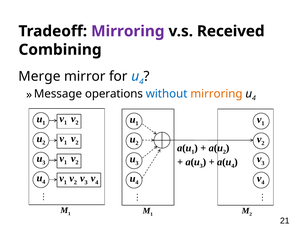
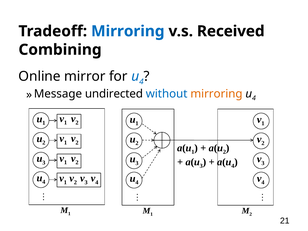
Mirroring at (128, 31) colour: purple -> blue
Merge: Merge -> Online
operations: operations -> undirected
